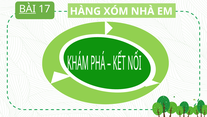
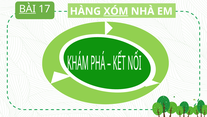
XÓM underline: none -> present
